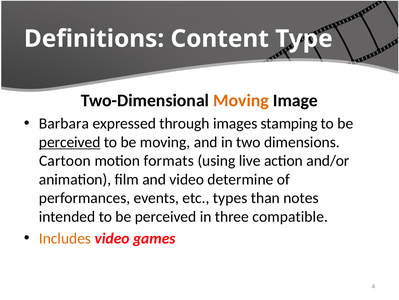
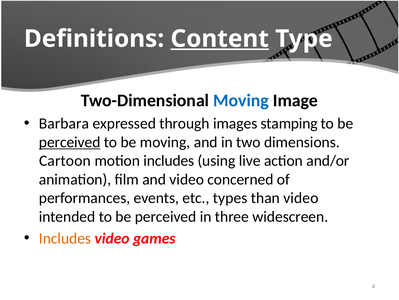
Content underline: none -> present
Moving at (241, 100) colour: orange -> blue
motion formats: formats -> includes
determine: determine -> concerned
than notes: notes -> video
compatible: compatible -> widescreen
